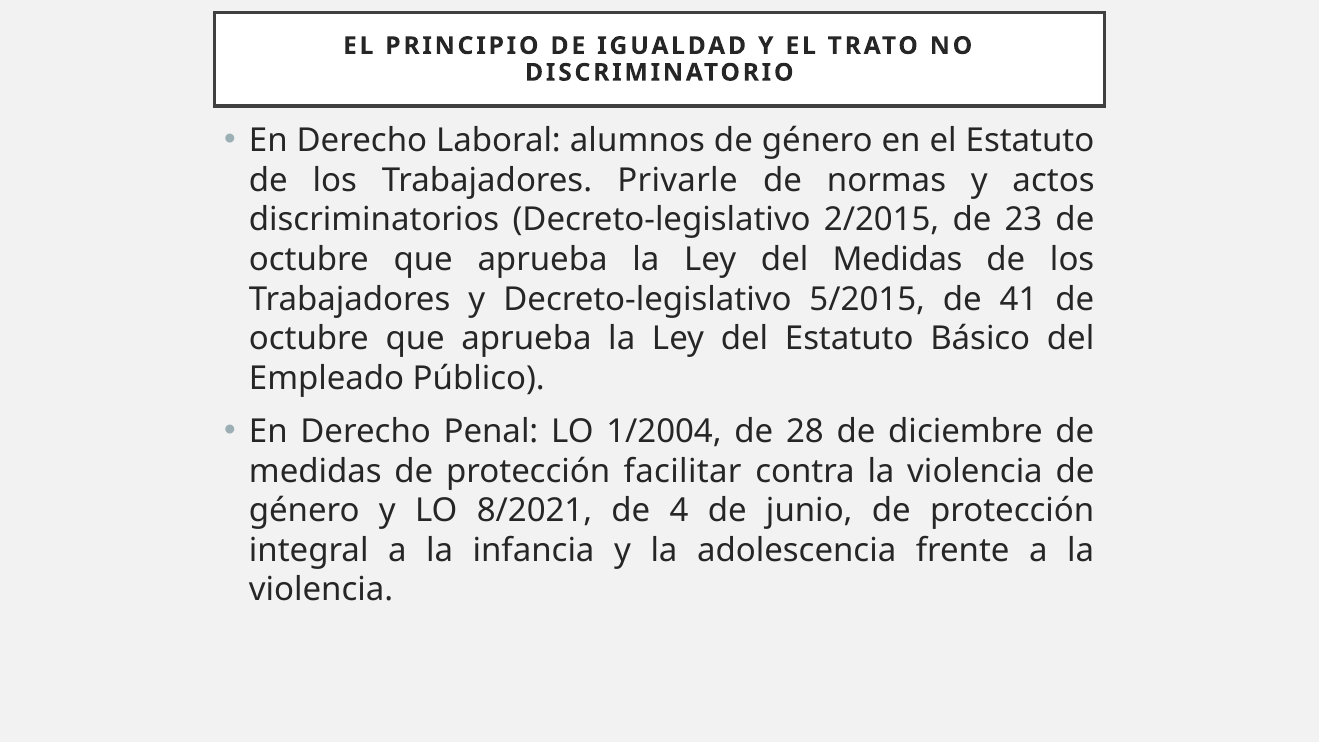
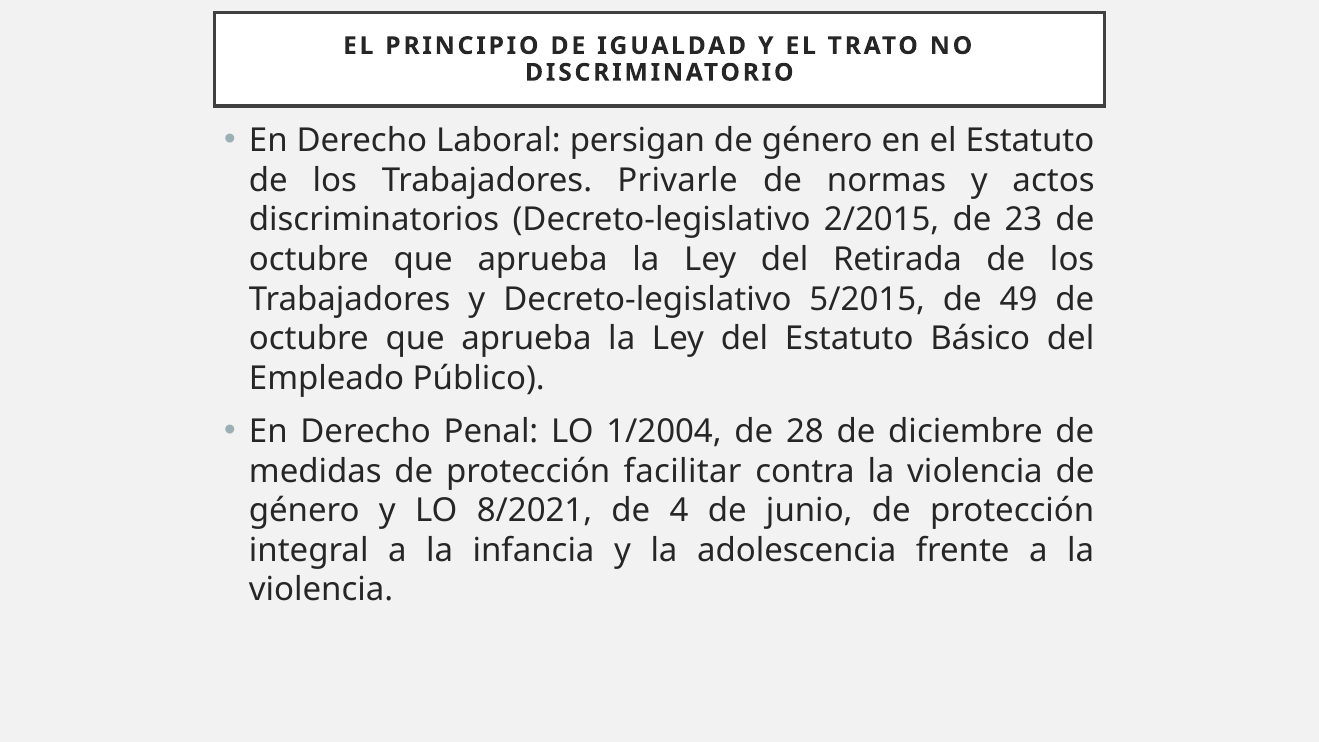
alumnos: alumnos -> persigan
del Medidas: Medidas -> Retirada
41: 41 -> 49
